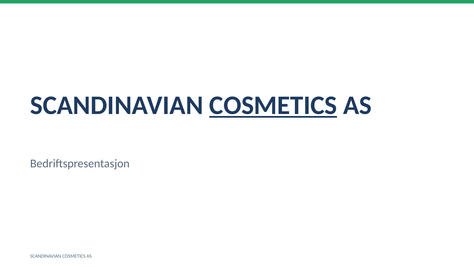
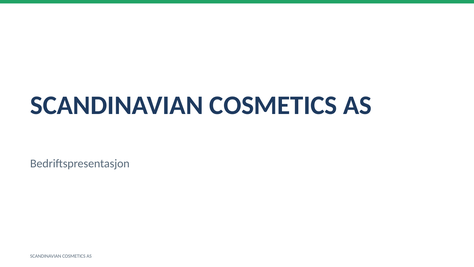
COSMETICS at (273, 105) underline: present -> none
